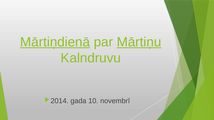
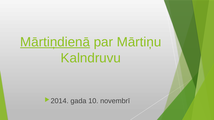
Mārtiņu underline: present -> none
